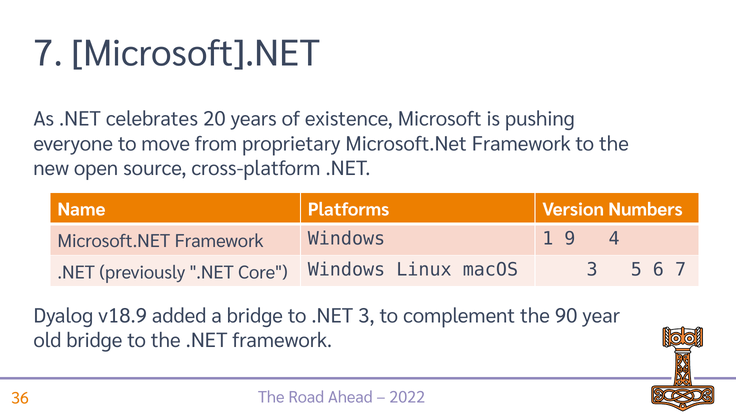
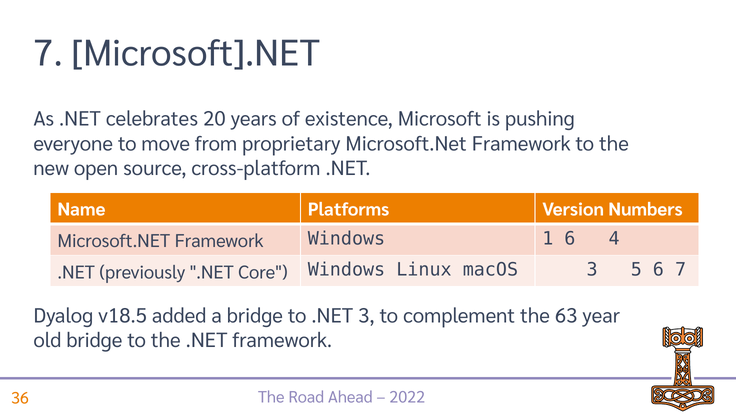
1 9: 9 -> 6
v18.9: v18.9 -> v18.5
90: 90 -> 63
